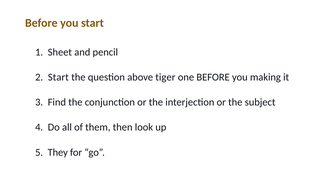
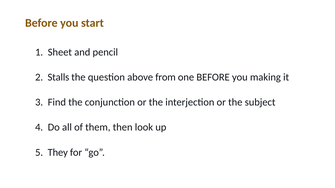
2 Start: Start -> Stalls
tiger: tiger -> from
